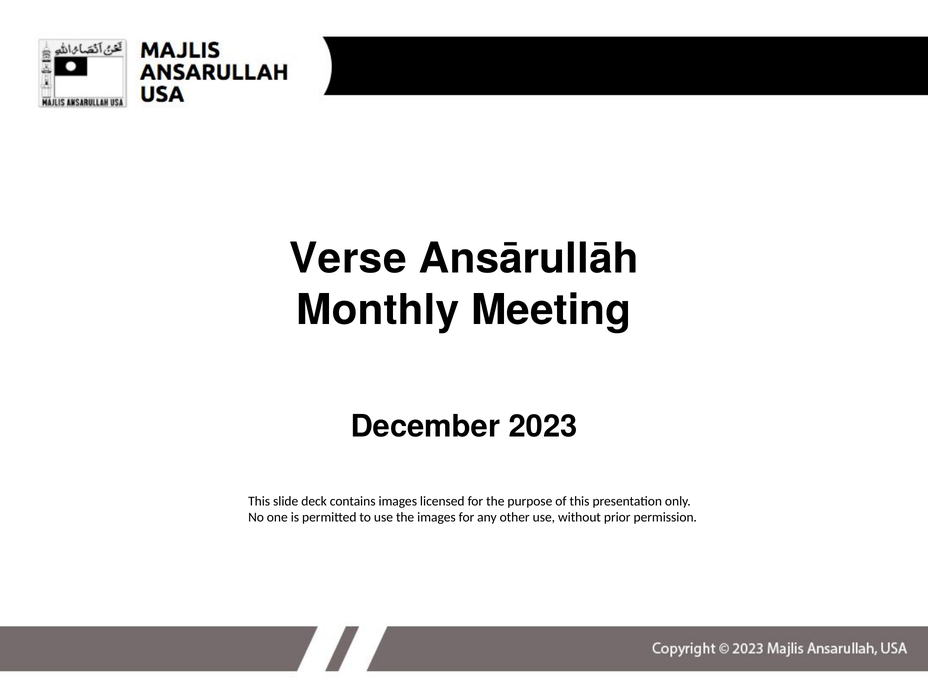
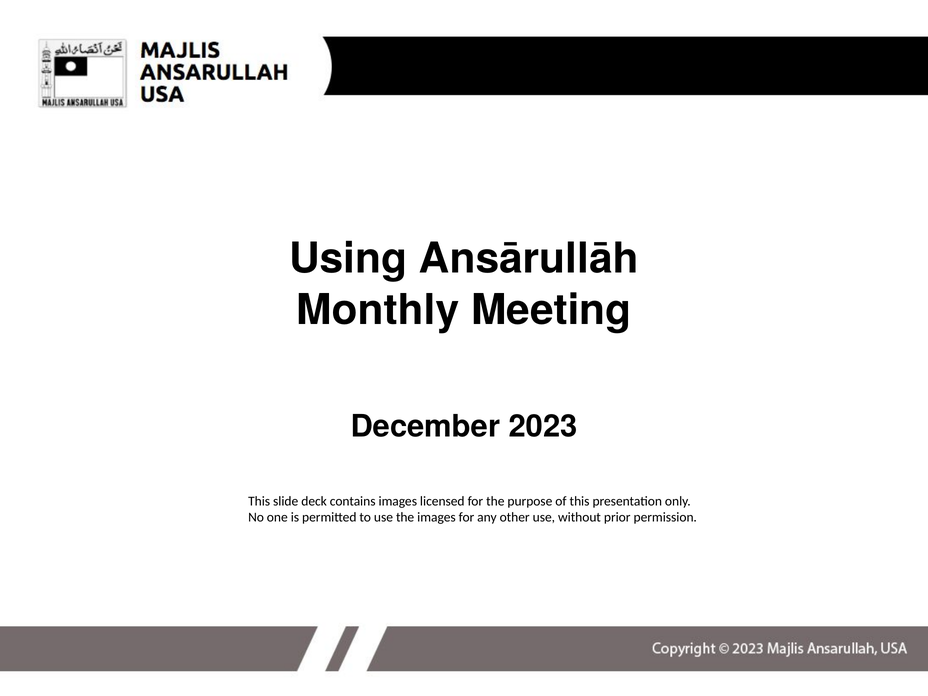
Verse: Verse -> Using
